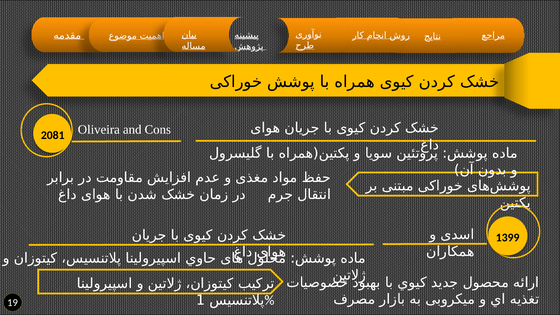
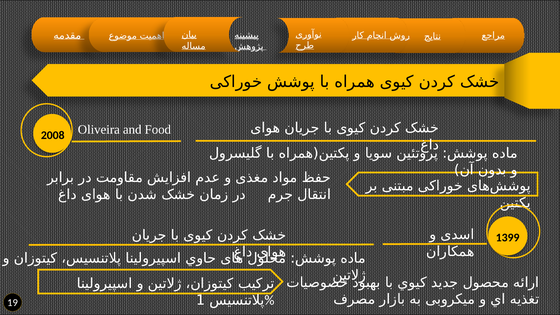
2081: 2081 -> 2008
Cons: Cons -> Food
